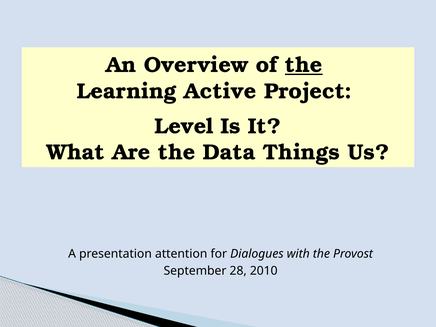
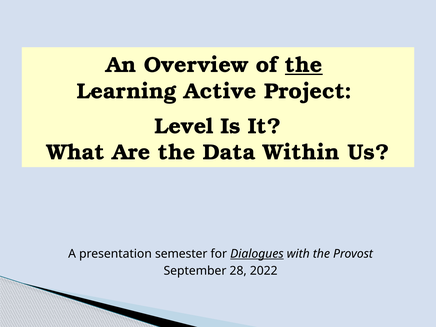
Things: Things -> Within
attention: attention -> semester
Dialogues underline: none -> present
2010: 2010 -> 2022
